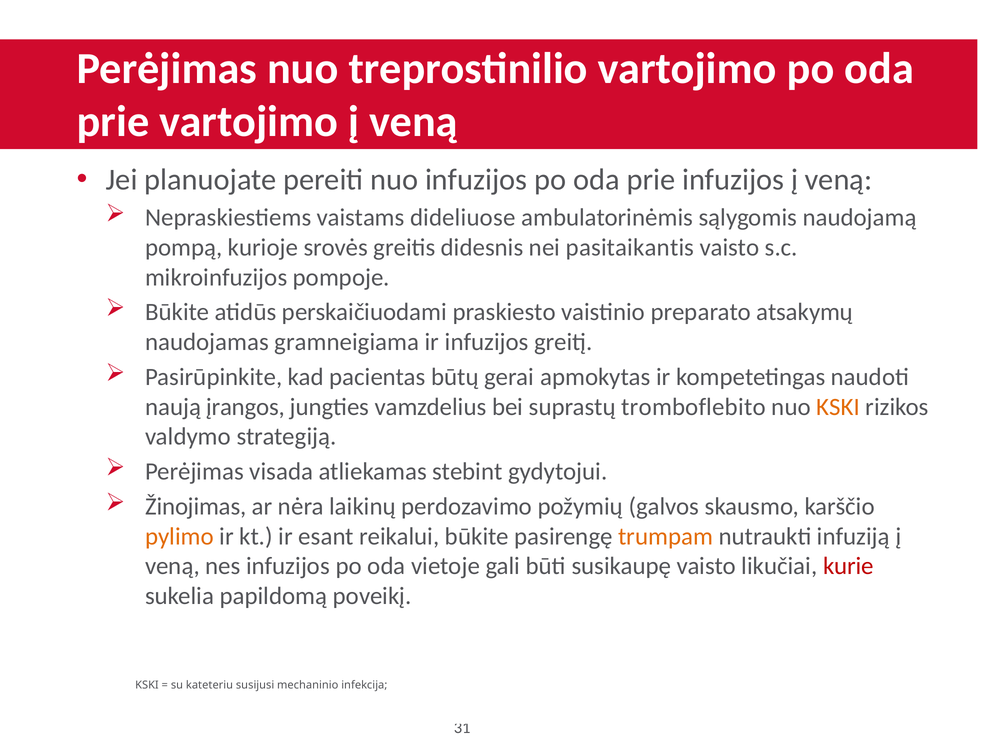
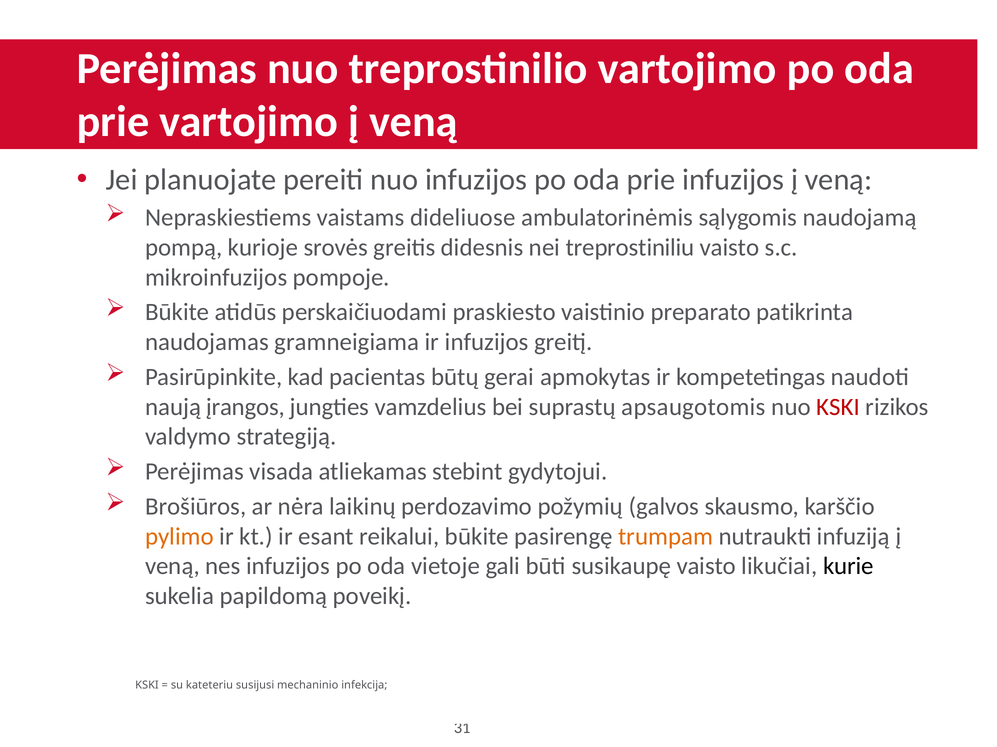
pasitaikantis: pasitaikantis -> treprostiniliu
atsakymų: atsakymų -> patikrinta
tromboflebito: tromboflebito -> apsaugotomis
KSKI at (838, 407) colour: orange -> red
Žinojimas: Žinojimas -> Brošiūros
kurie colour: red -> black
